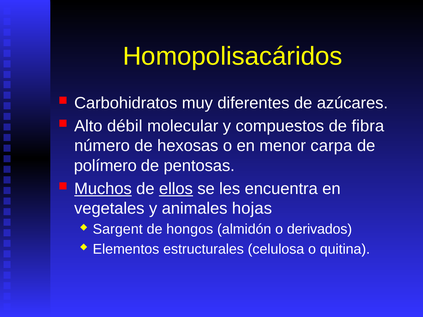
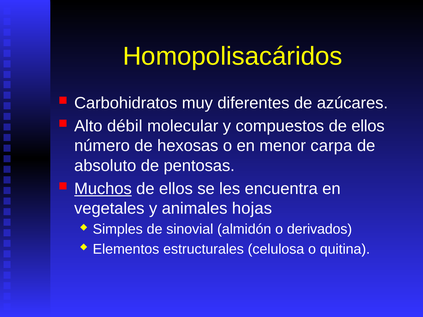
compuestos de fibra: fibra -> ellos
polímero: polímero -> absoluto
ellos at (176, 189) underline: present -> none
Sargent: Sargent -> Simples
hongos: hongos -> sinovial
